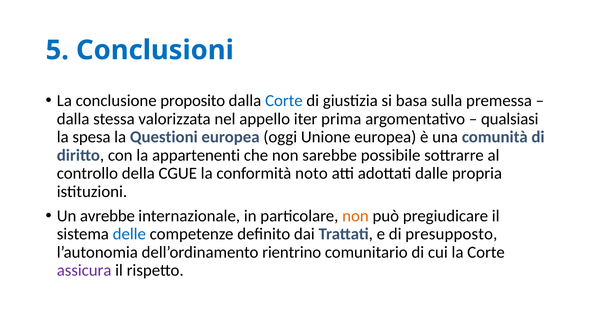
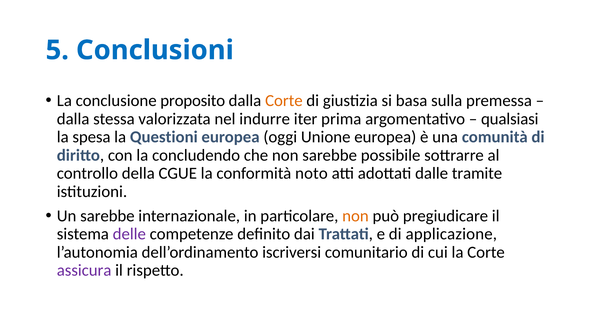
Corte at (284, 101) colour: blue -> orange
appello: appello -> indurre
appartenenti: appartenenti -> concludendo
propria: propria -> tramite
Un avrebbe: avrebbe -> sarebbe
delle colour: blue -> purple
presupposto: presupposto -> applicazione
rientrino: rientrino -> iscriversi
